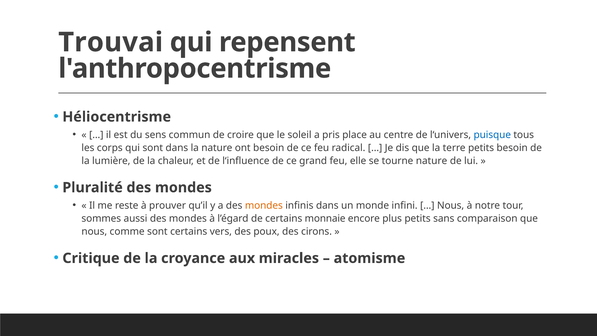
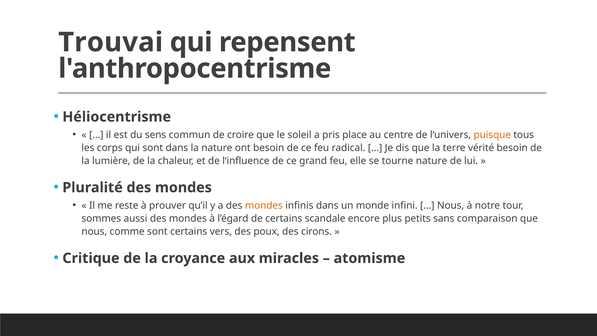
puisque colour: blue -> orange
terre petits: petits -> vérité
monnaie: monnaie -> scandale
